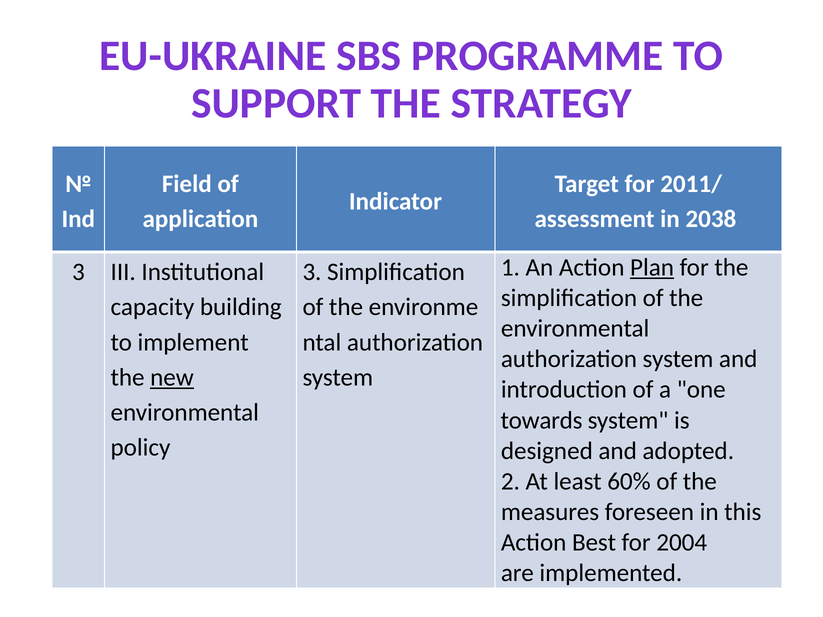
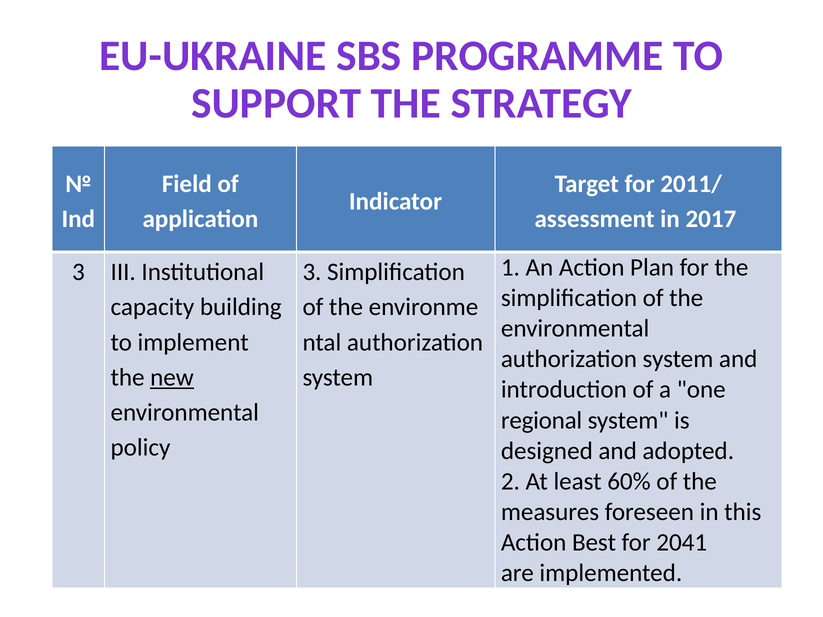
2038: 2038 -> 2017
Plan underline: present -> none
towards: towards -> regional
2004: 2004 -> 2041
